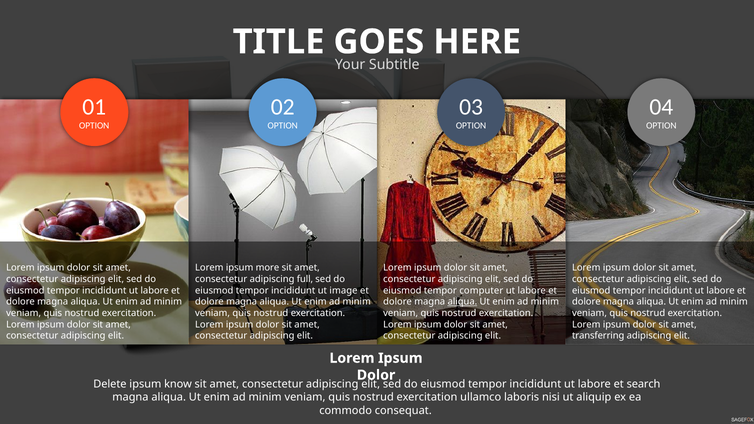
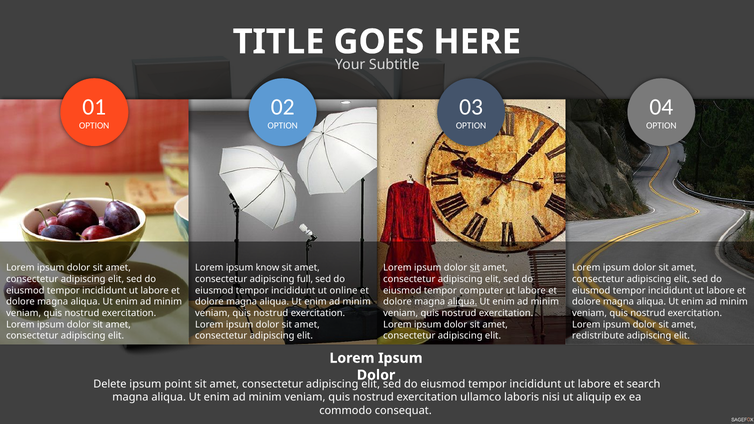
more: more -> know
sit at (475, 268) underline: none -> present
image: image -> online
transferring: transferring -> redistribute
know: know -> point
